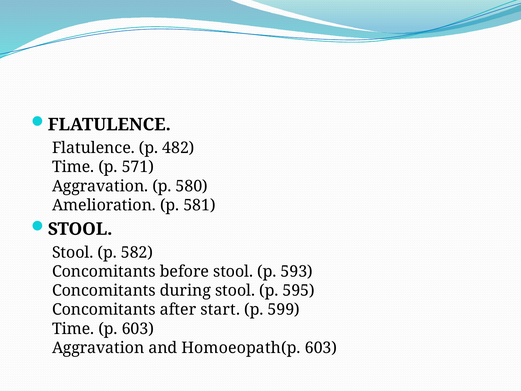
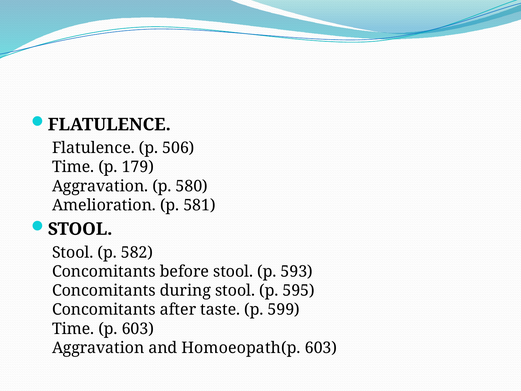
482: 482 -> 506
571: 571 -> 179
start: start -> taste
